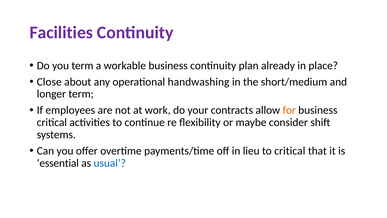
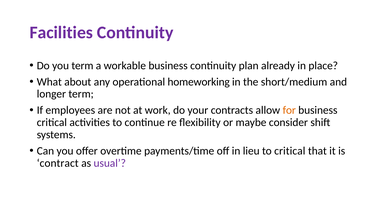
Close: Close -> What
handwashing: handwashing -> homeworking
essential: essential -> contract
usual colour: blue -> purple
